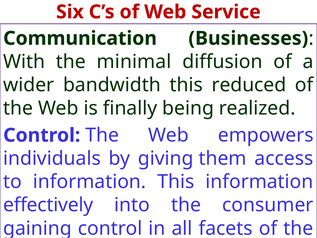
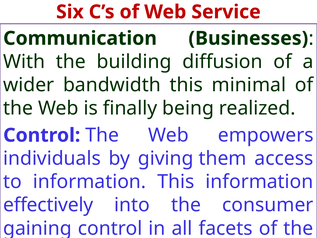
minimal: minimal -> building
reduced: reduced -> minimal
